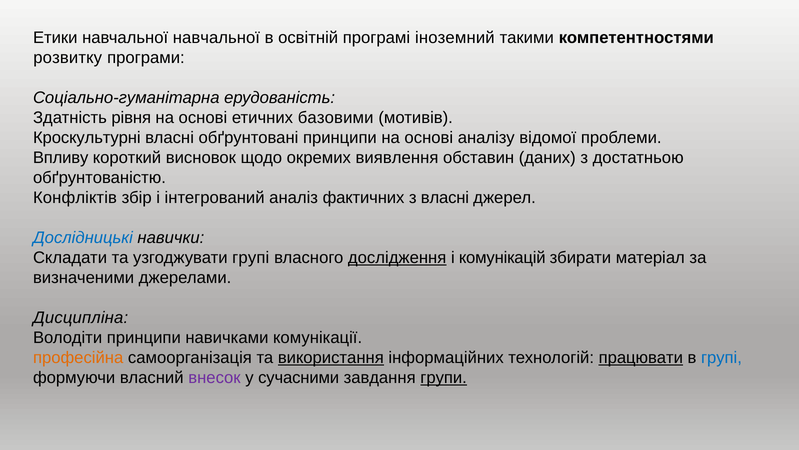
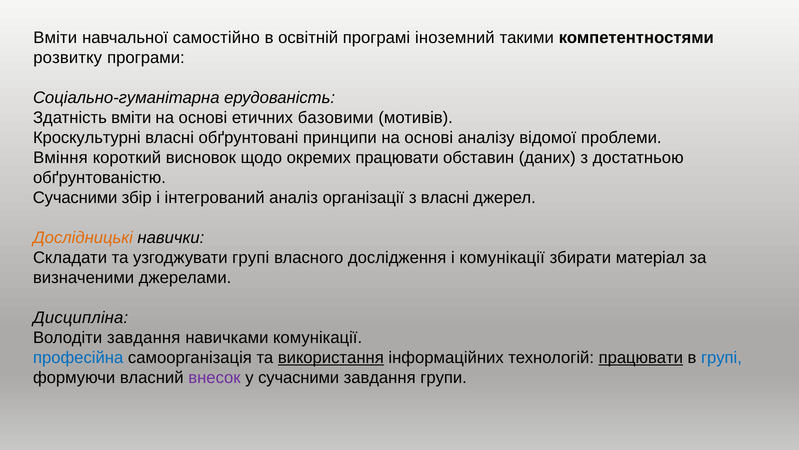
Етики at (55, 38): Етики -> Вміти
навчальної навчальної: навчальної -> самостійно
Здатність рівня: рівня -> вміти
Впливу: Впливу -> Вміння
окремих виявлення: виявлення -> працювати
Конфліктів at (75, 198): Конфліктів -> Сучасними
фактичних: фактичних -> організації
Дослідницькі colour: blue -> orange
дослідження underline: present -> none
і комунікацій: комунікацій -> комунікації
Володіти принципи: принципи -> завдання
професійна colour: orange -> blue
групи underline: present -> none
